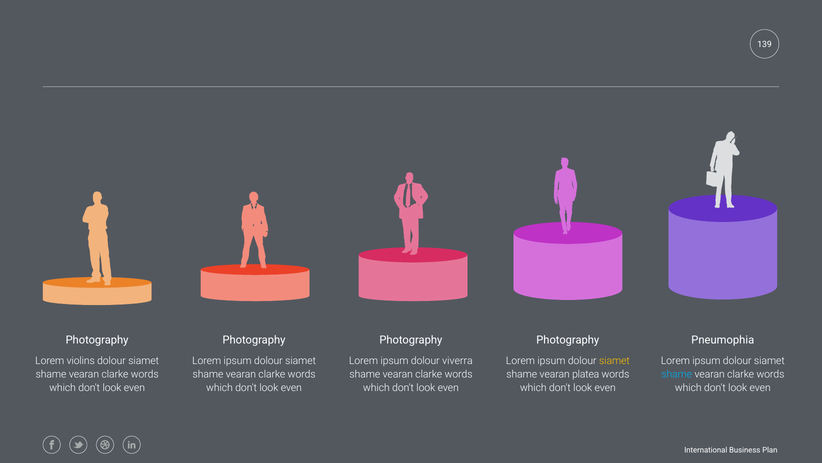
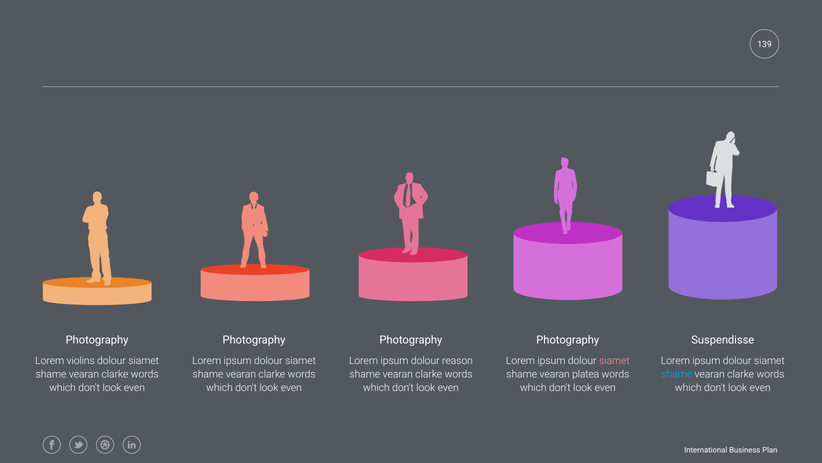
Pneumophia: Pneumophia -> Suspendisse
viverra: viverra -> reason
siamet at (614, 360) colour: yellow -> pink
